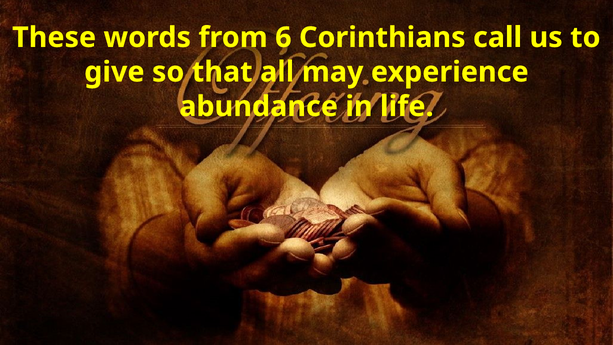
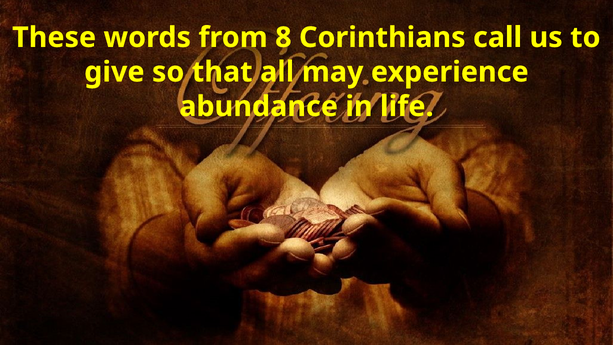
6: 6 -> 8
